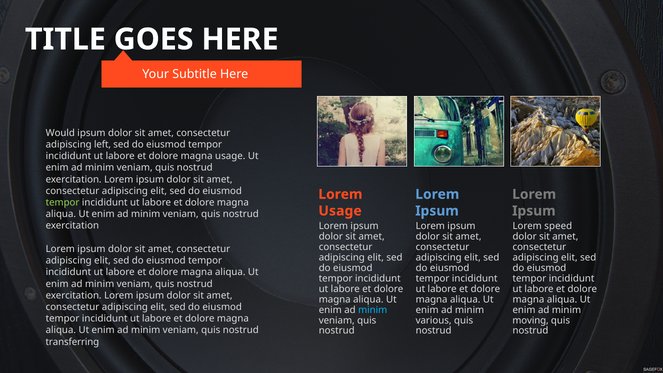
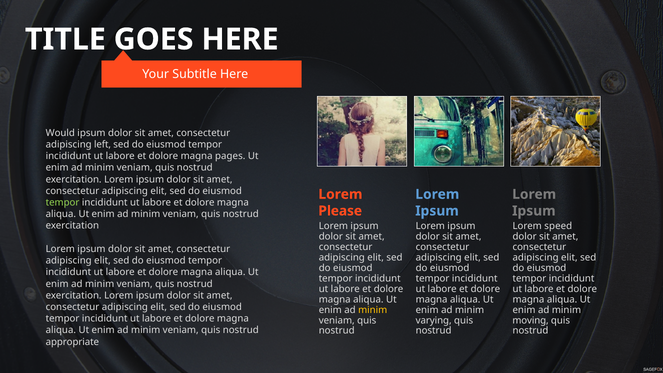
magna usage: usage -> pages
Usage at (340, 211): Usage -> Please
minim at (373, 310) colour: light blue -> yellow
various: various -> varying
transferring: transferring -> appropriate
